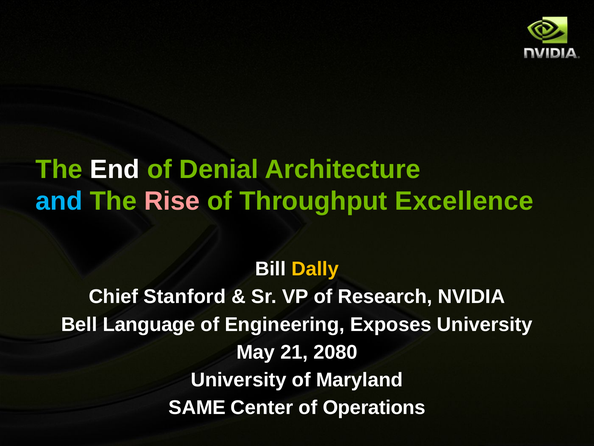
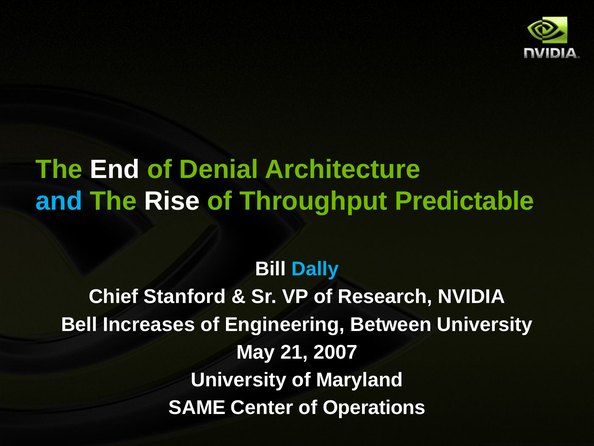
Rise colour: pink -> white
Excellence: Excellence -> Predictable
Dally colour: yellow -> light blue
Language: Language -> Increases
Exposes: Exposes -> Between
2080: 2080 -> 2007
